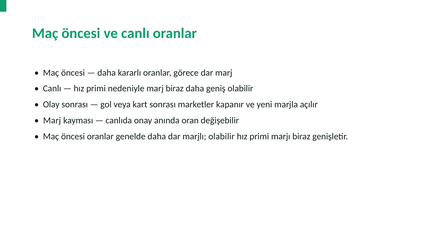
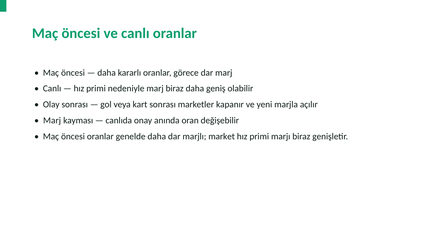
marjlı olabilir: olabilir -> market
